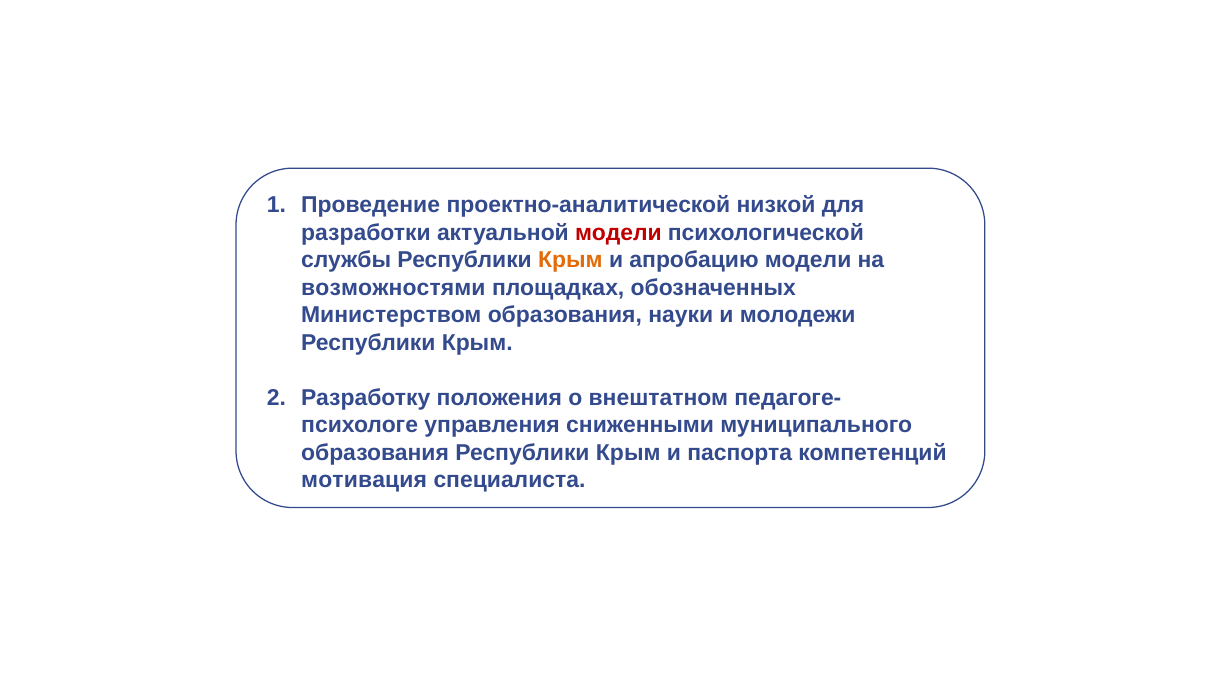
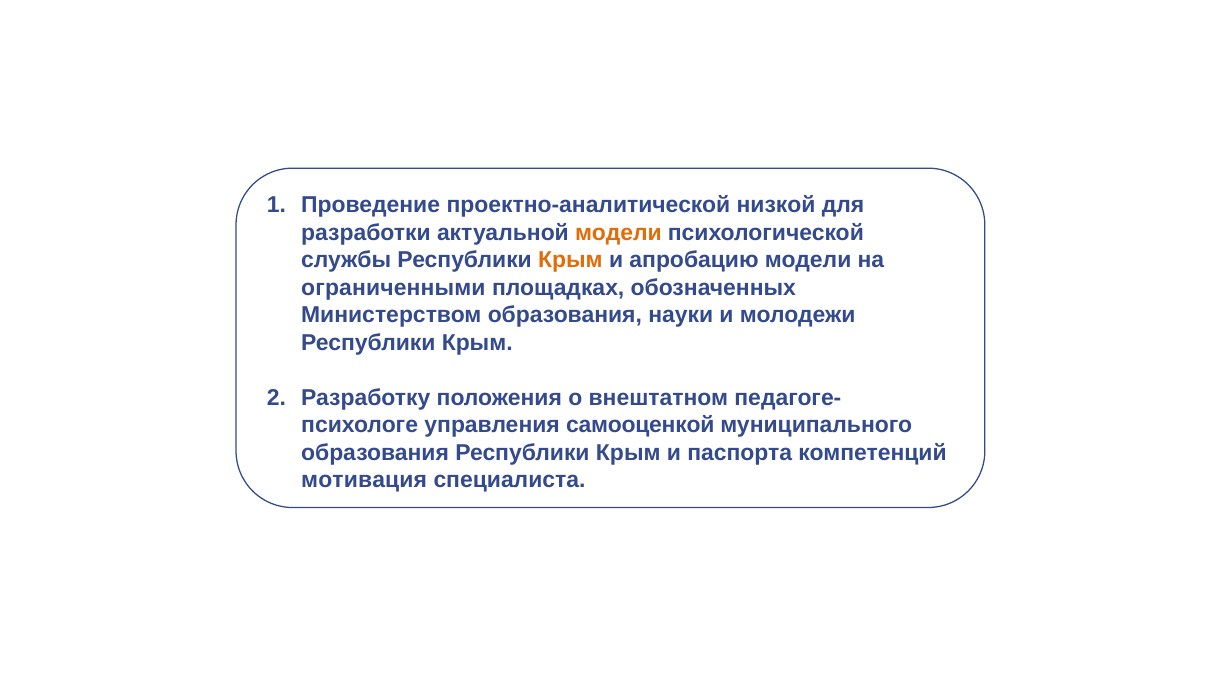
модели at (618, 232) colour: red -> orange
возможностями: возможностями -> ограниченными
сниженными: сниженными -> самооценкой
